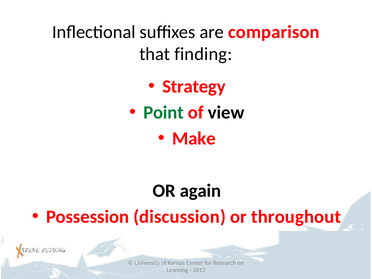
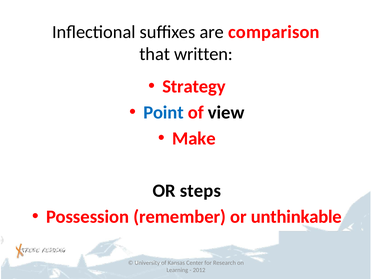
finding: finding -> written
Point colour: green -> blue
again: again -> steps
discussion: discussion -> remember
throughout: throughout -> unthinkable
